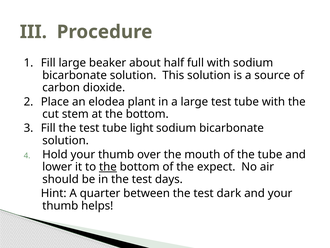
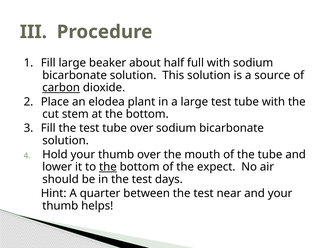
carbon underline: none -> present
tube light: light -> over
dark: dark -> near
